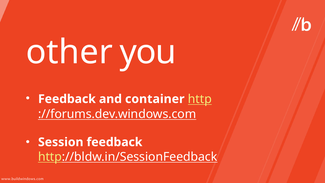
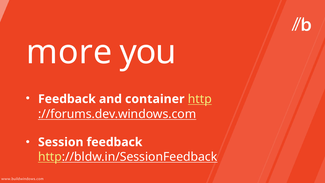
other: other -> more
